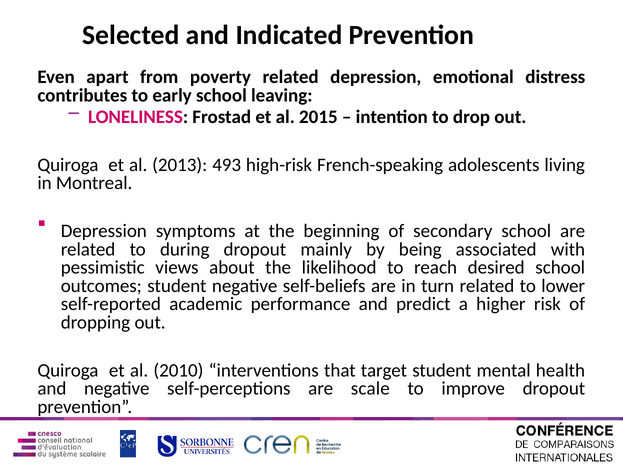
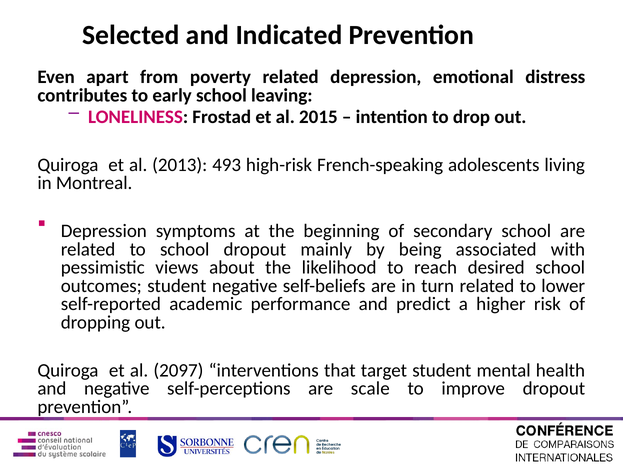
to during: during -> school
2010: 2010 -> 2097
